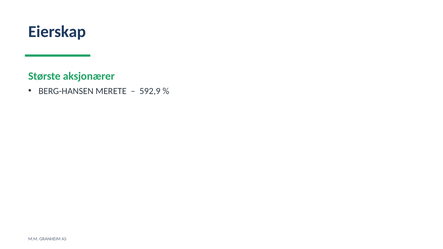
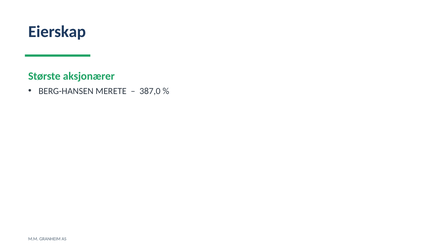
592,9: 592,9 -> 387,0
